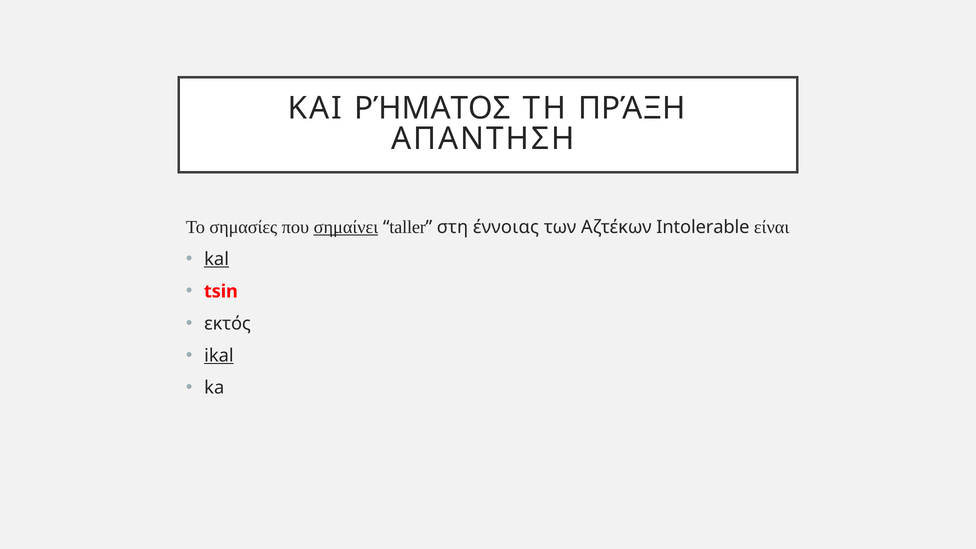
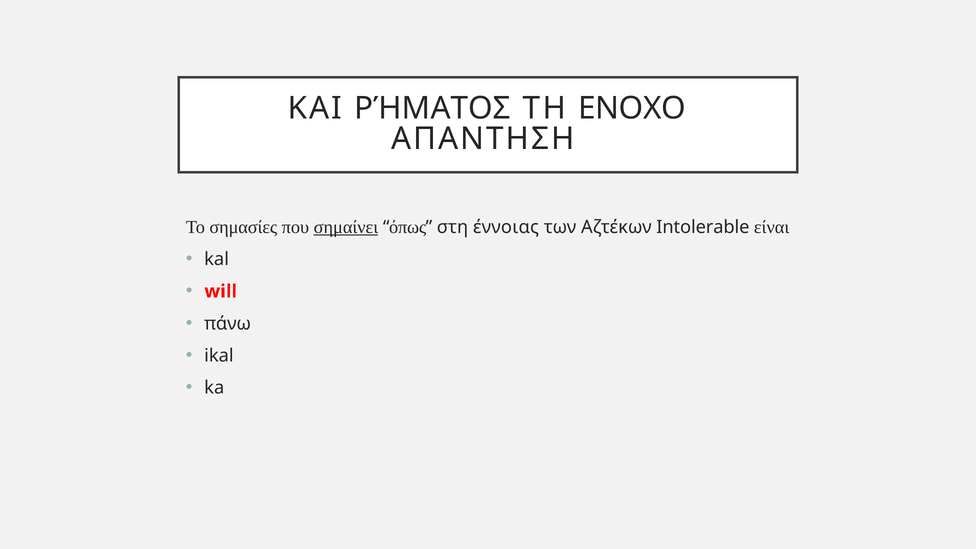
ΠΡΆΞΗ: ΠΡΆΞΗ -> ΕΝΟΧΟ
taller: taller -> όπως
kal underline: present -> none
tsin: tsin -> will
εκτός: εκτός -> πάνω
ikal underline: present -> none
